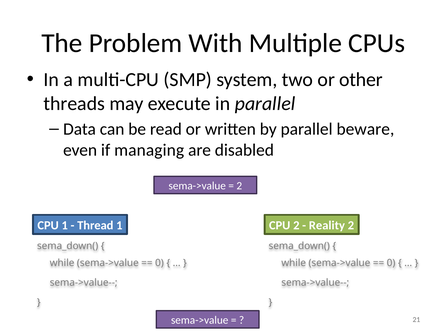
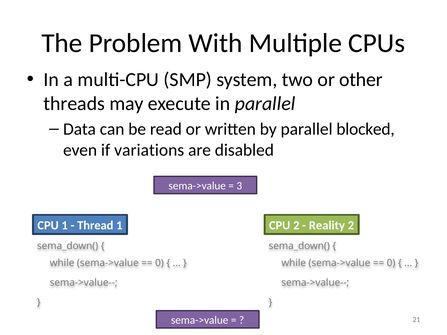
beware: beware -> blocked
managing: managing -> variations
2 at (239, 186): 2 -> 3
